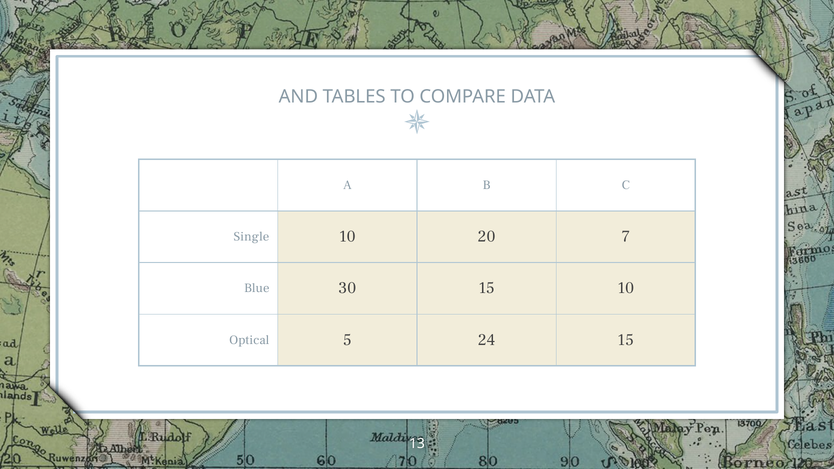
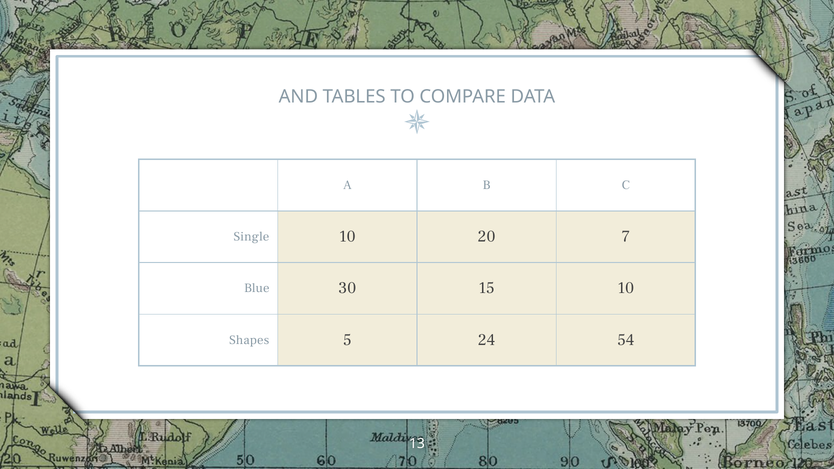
Optical: Optical -> Shapes
24 15: 15 -> 54
